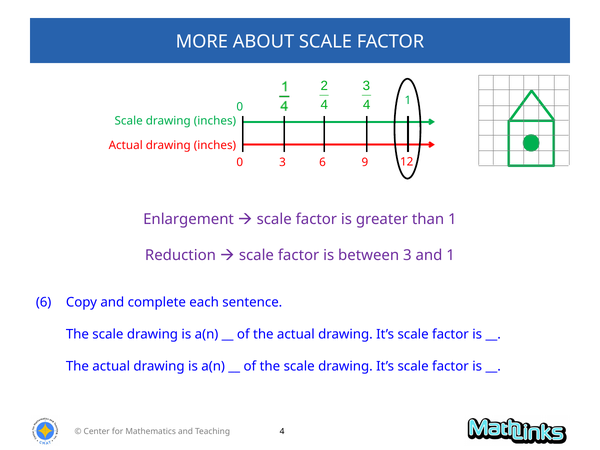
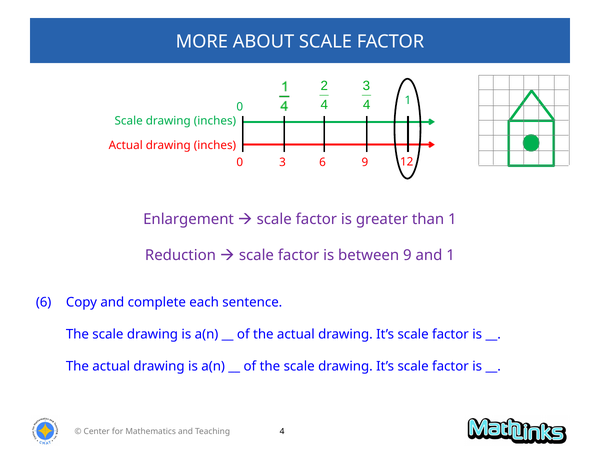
between 3: 3 -> 9
